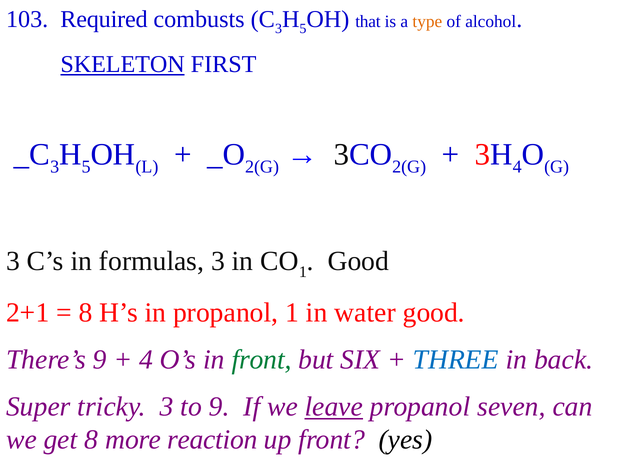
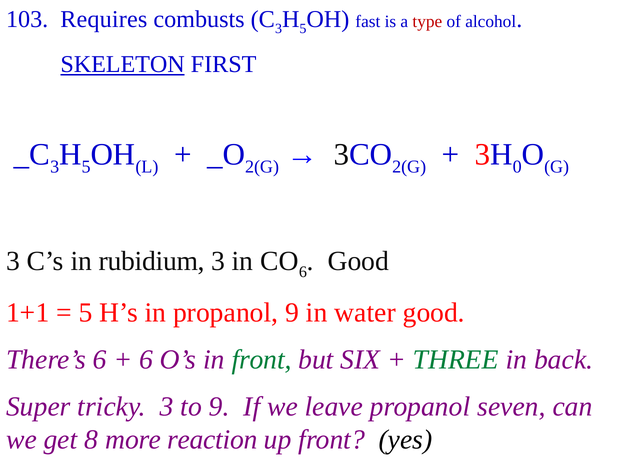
Required: Required -> Requires
that: that -> fast
type colour: orange -> red
4 at (517, 167): 4 -> 0
formulas: formulas -> rubidium
1 at (303, 272): 1 -> 6
2+1: 2+1 -> 1+1
8 at (86, 313): 8 -> 5
propanol 1: 1 -> 9
There’s 9: 9 -> 6
4 at (146, 360): 4 -> 6
THREE colour: blue -> green
leave underline: present -> none
